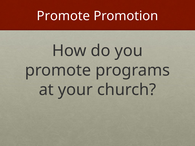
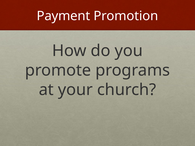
Promote at (63, 16): Promote -> Payment
